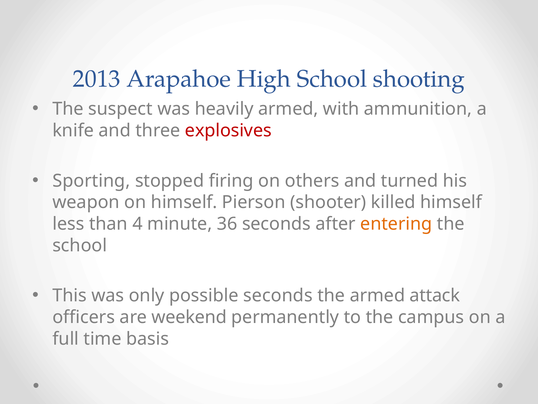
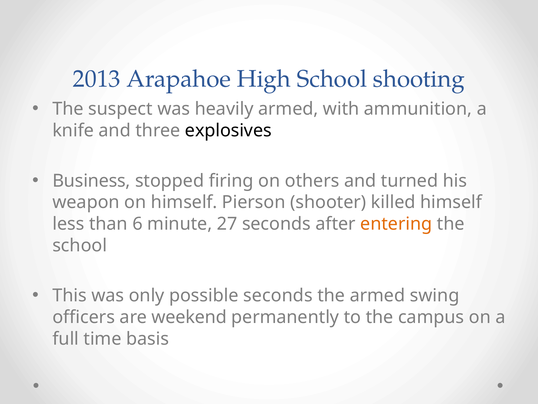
explosives colour: red -> black
Sporting: Sporting -> Business
4: 4 -> 6
36: 36 -> 27
attack: attack -> swing
